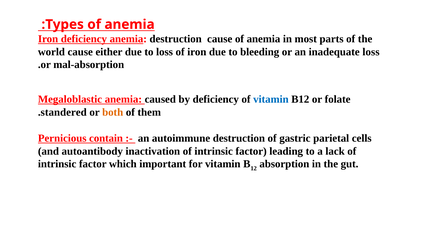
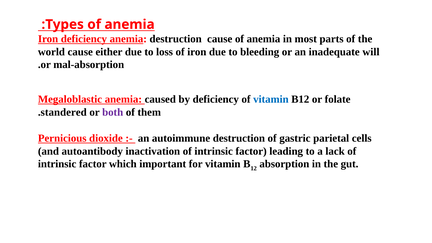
inadequate loss: loss -> will
both colour: orange -> purple
contain: contain -> dioxide
